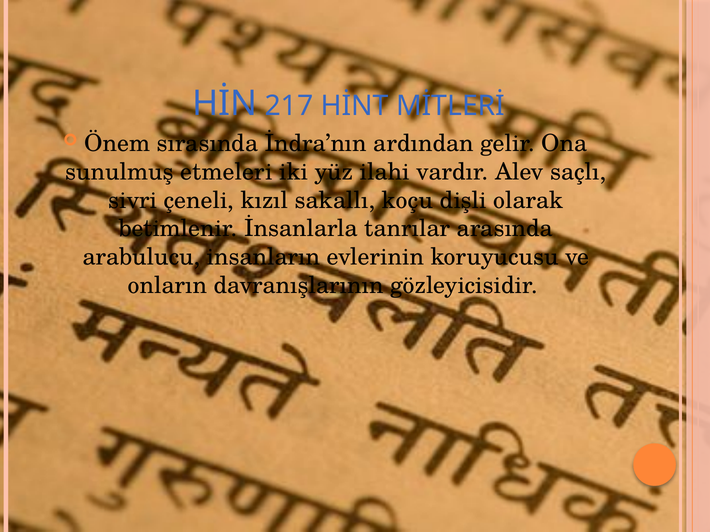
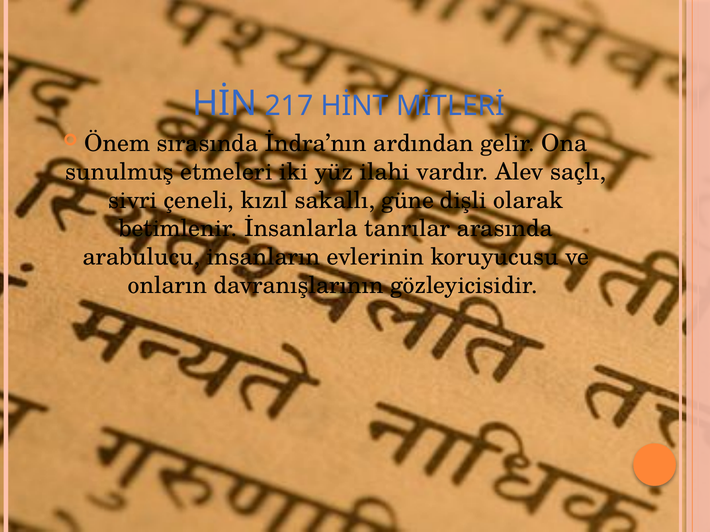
koçu: koçu -> güne
